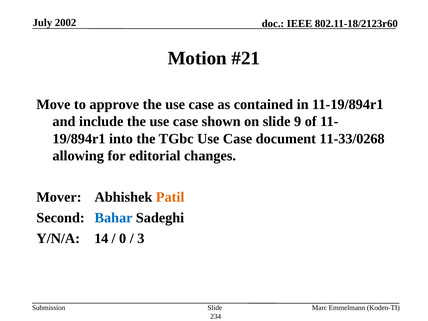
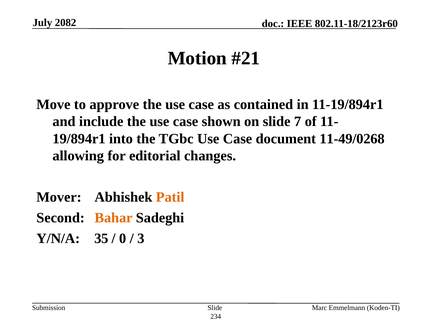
2002: 2002 -> 2082
9: 9 -> 7
11-33/0268: 11-33/0268 -> 11-49/0268
Bahar colour: blue -> orange
14: 14 -> 35
